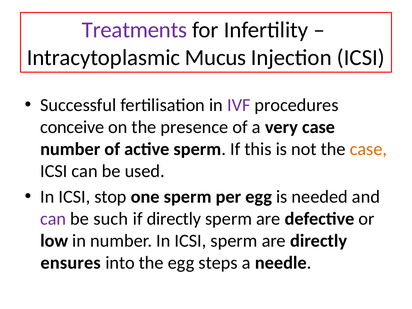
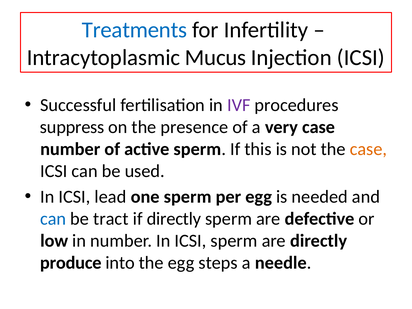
Treatments colour: purple -> blue
conceive: conceive -> suppress
stop: stop -> lead
can at (53, 219) colour: purple -> blue
such: such -> tract
ensures: ensures -> produce
